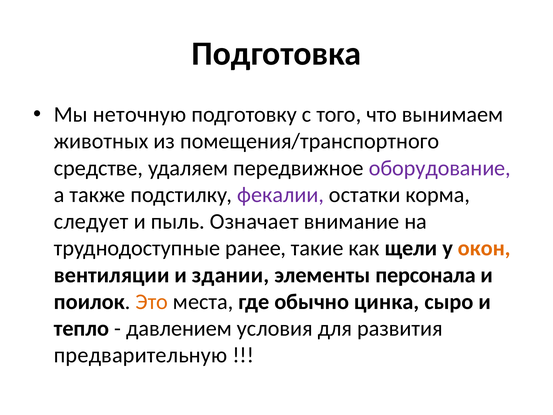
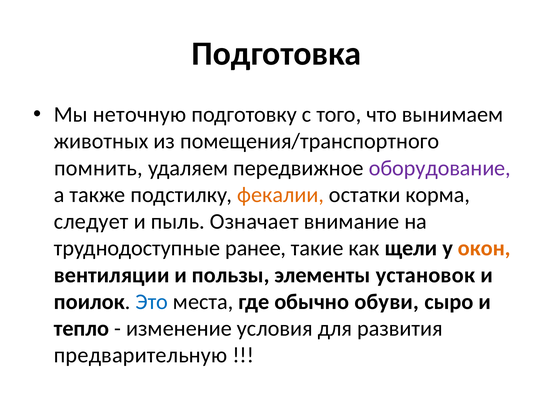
средстве: средстве -> помнить
фекалии colour: purple -> orange
здании: здании -> пользы
персонала: персонала -> установок
Это colour: orange -> blue
цинка: цинка -> обуви
давлением: давлением -> изменение
